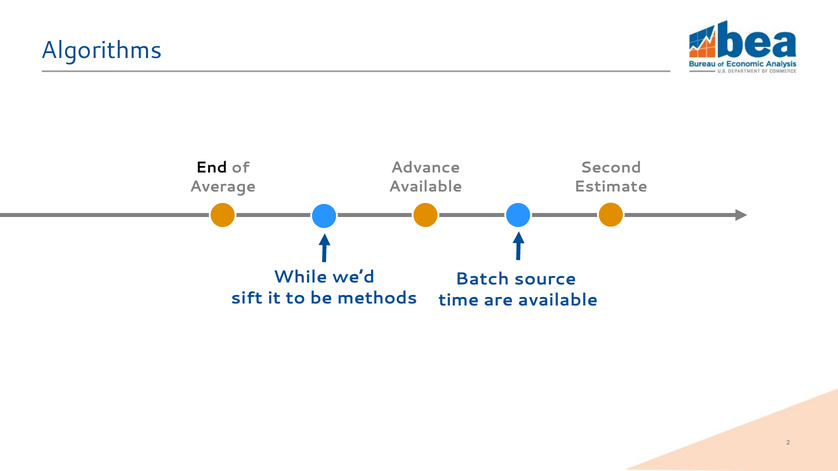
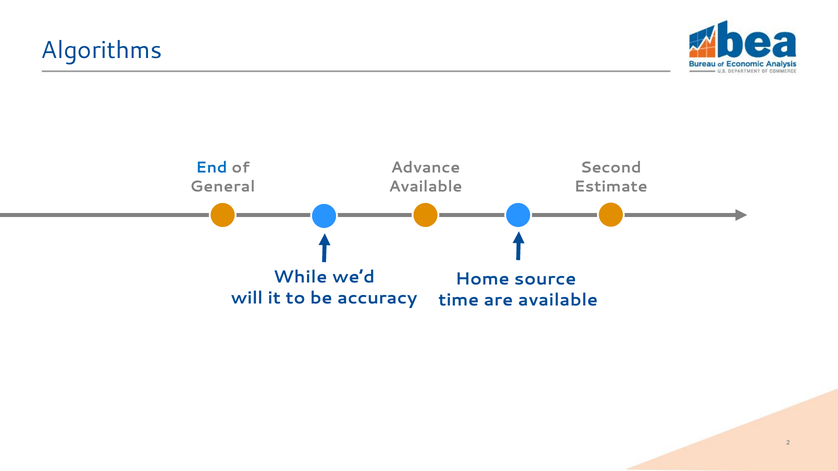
End colour: black -> blue
Average: Average -> General
Batch: Batch -> Home
sift: sift -> will
methods: methods -> accuracy
